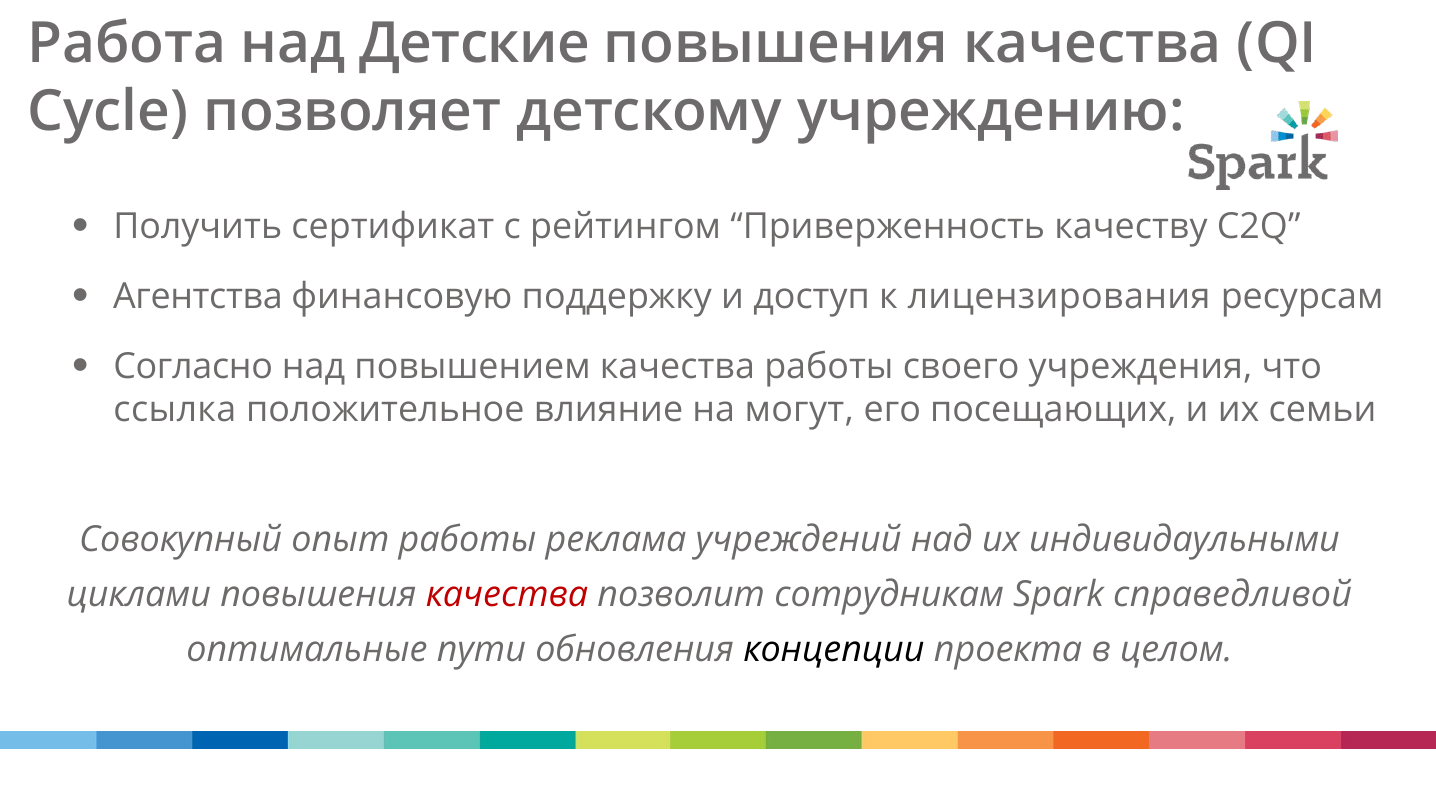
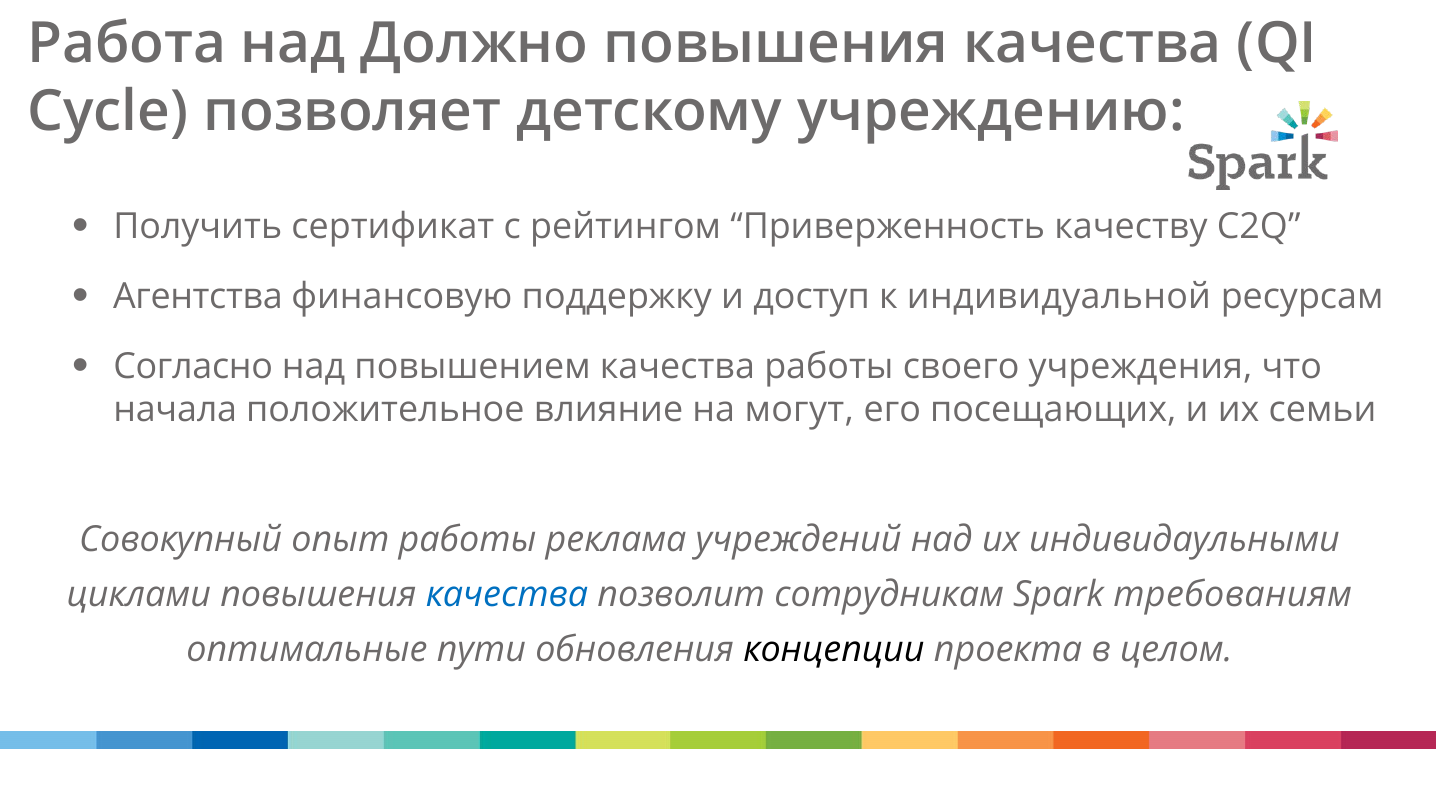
Детские: Детские -> Должно
лицензирования: лицензирования -> индивидуальной
ссылка: ссылка -> начала
качества at (507, 594) colour: red -> blue
справедливой: справедливой -> требованиям
